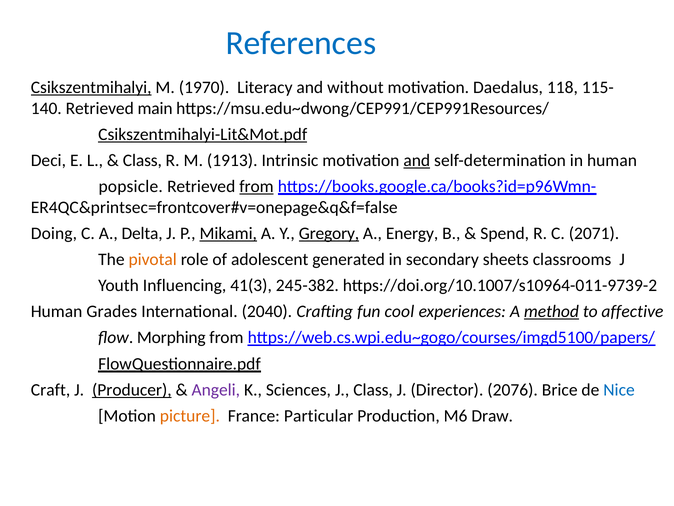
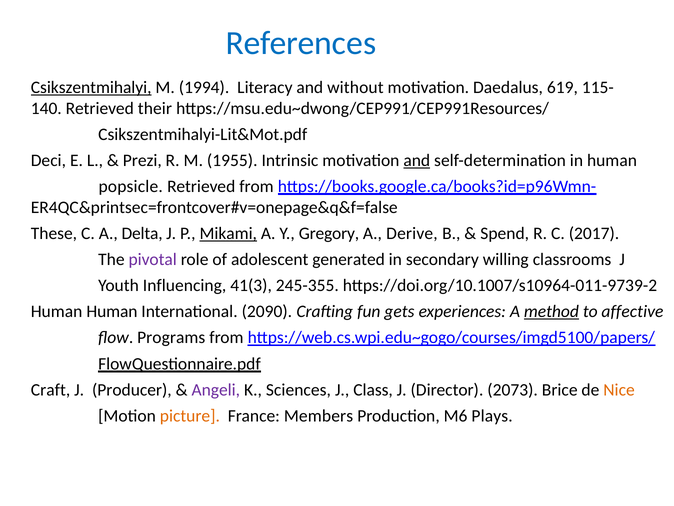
1970: 1970 -> 1994
118: 118 -> 619
main: main -> their
Csikszentmihalyi-Lit&Mot.pdf underline: present -> none
Class at (142, 160): Class -> Prezi
1913: 1913 -> 1955
from at (256, 186) underline: present -> none
Doing: Doing -> These
Gregory underline: present -> none
Energy: Energy -> Derive
2071: 2071 -> 2017
pivotal colour: orange -> purple
sheets: sheets -> willing
245-382: 245-382 -> 245-355
Human Grades: Grades -> Human
2040: 2040 -> 2090
cool: cool -> gets
Morphing: Morphing -> Programs
Producer underline: present -> none
2076: 2076 -> 2073
Nice colour: blue -> orange
Particular: Particular -> Members
Draw: Draw -> Plays
